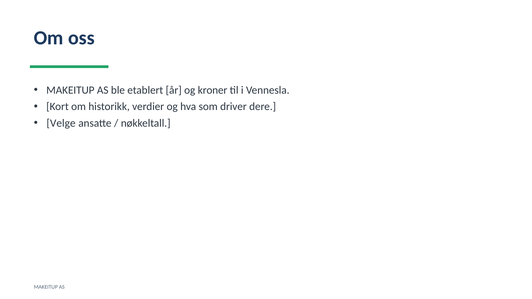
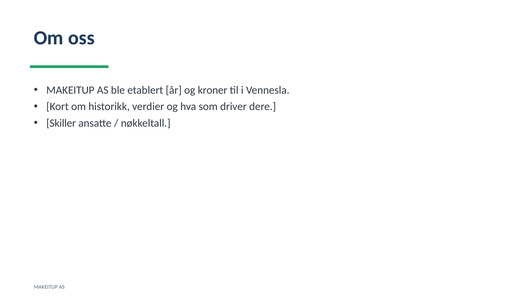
Velge: Velge -> Skiller
